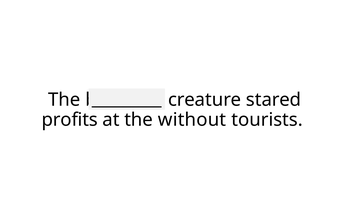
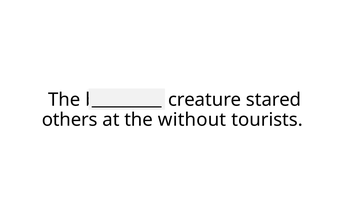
profits: profits -> others
